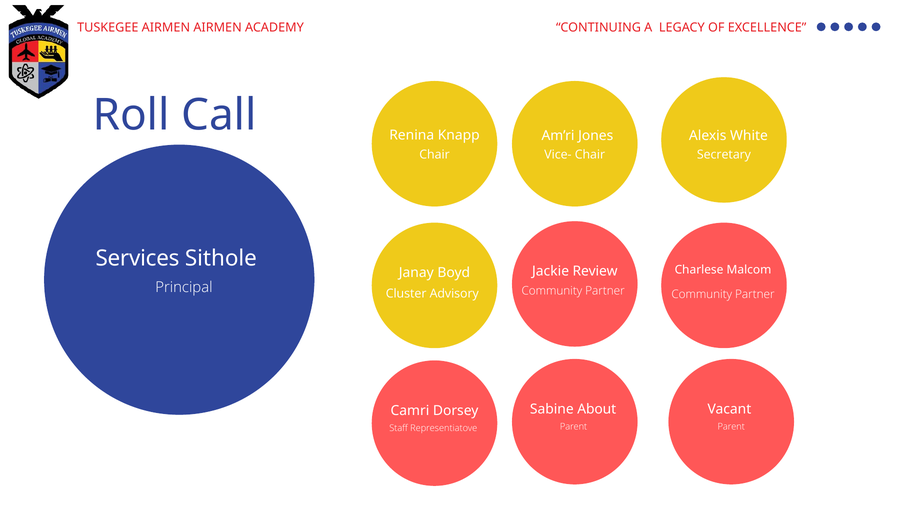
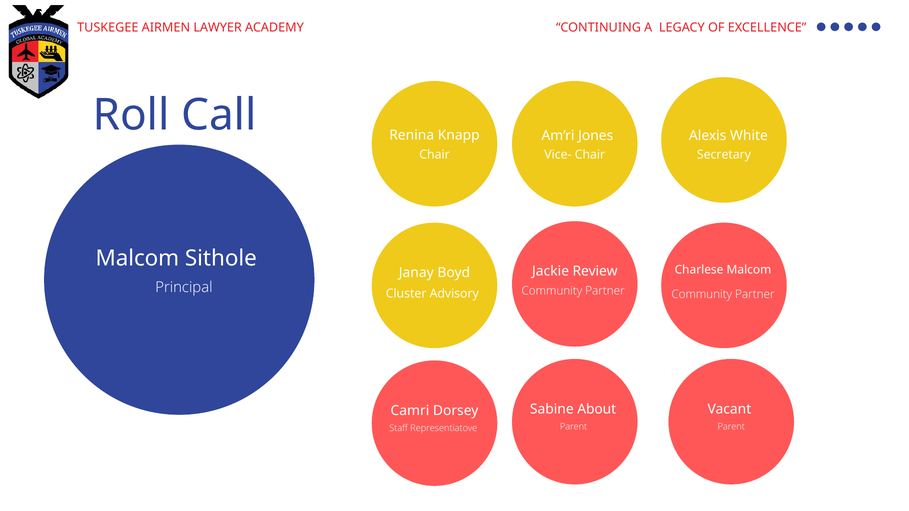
AIRMEN AIRMEN: AIRMEN -> LAWYER
Services at (137, 259): Services -> Malcom
